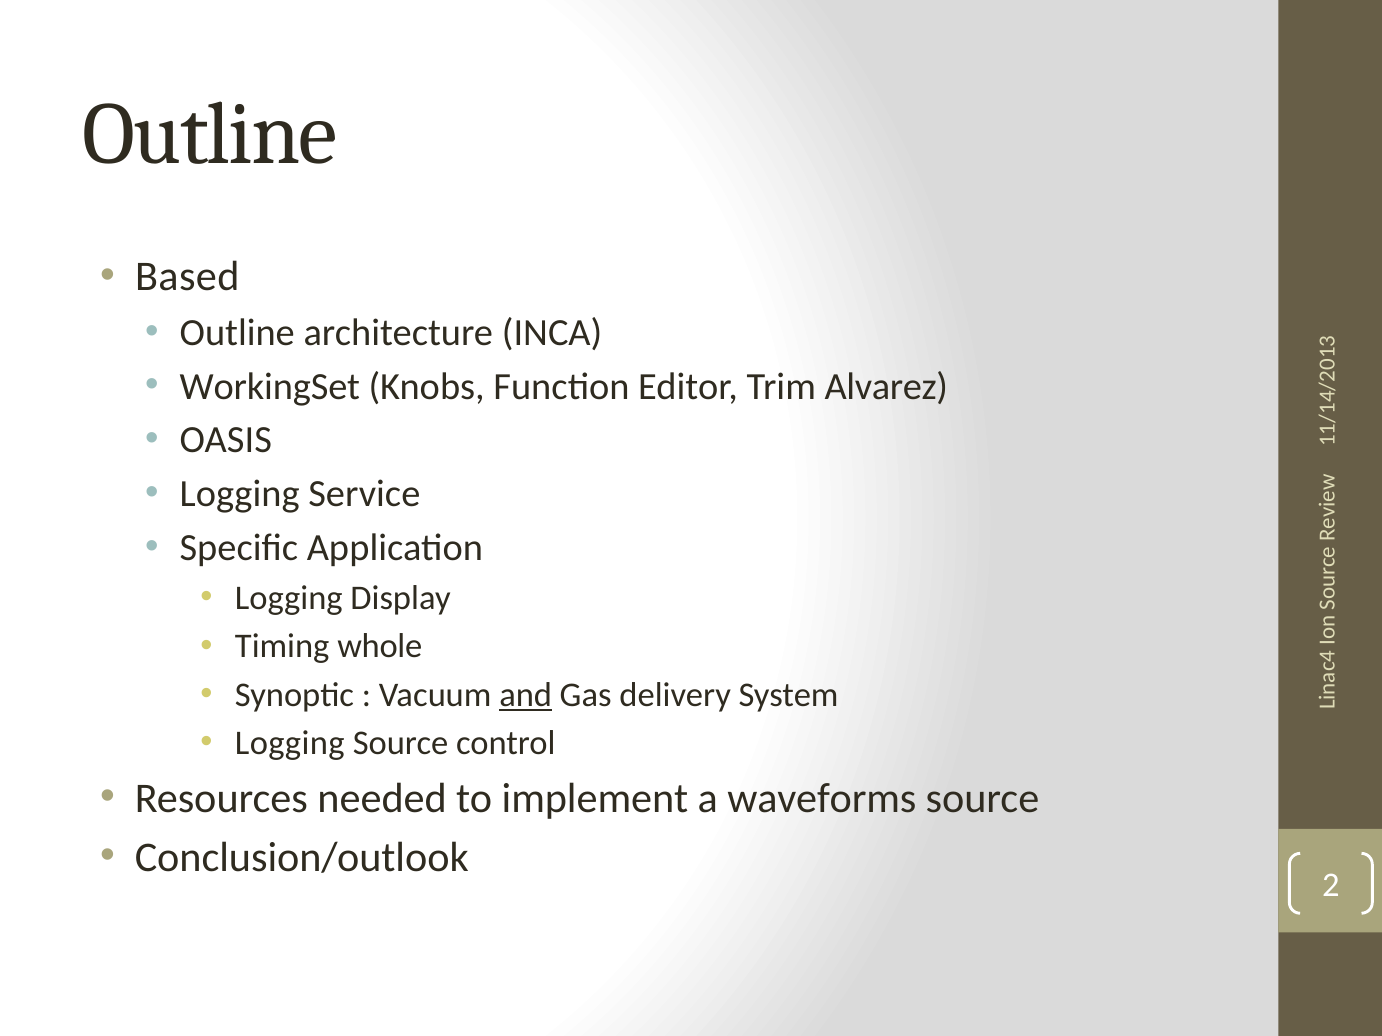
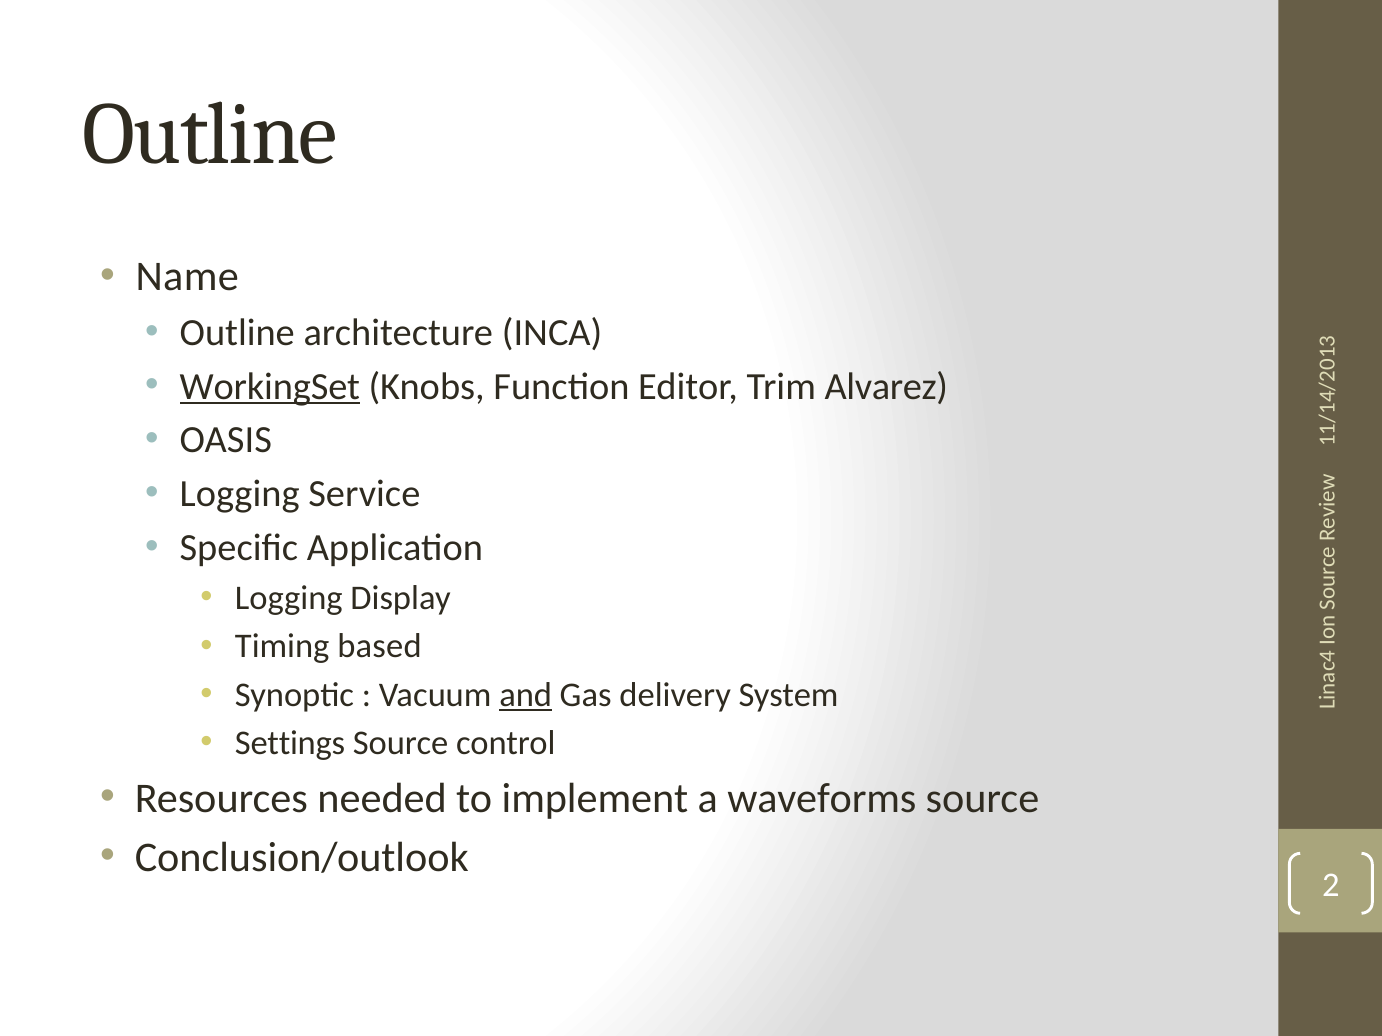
Based: Based -> Name
WorkingSet underline: none -> present
whole: whole -> based
Logging at (290, 744): Logging -> Settings
